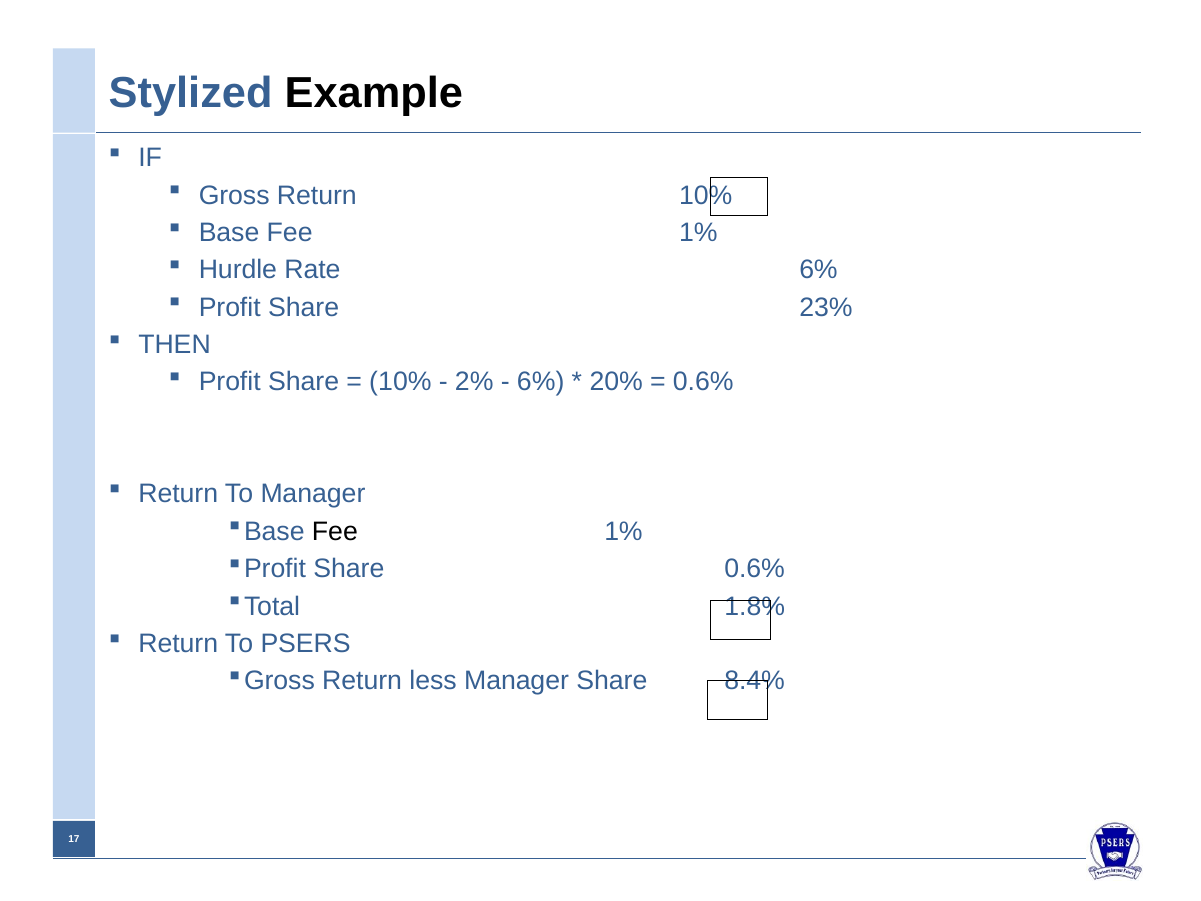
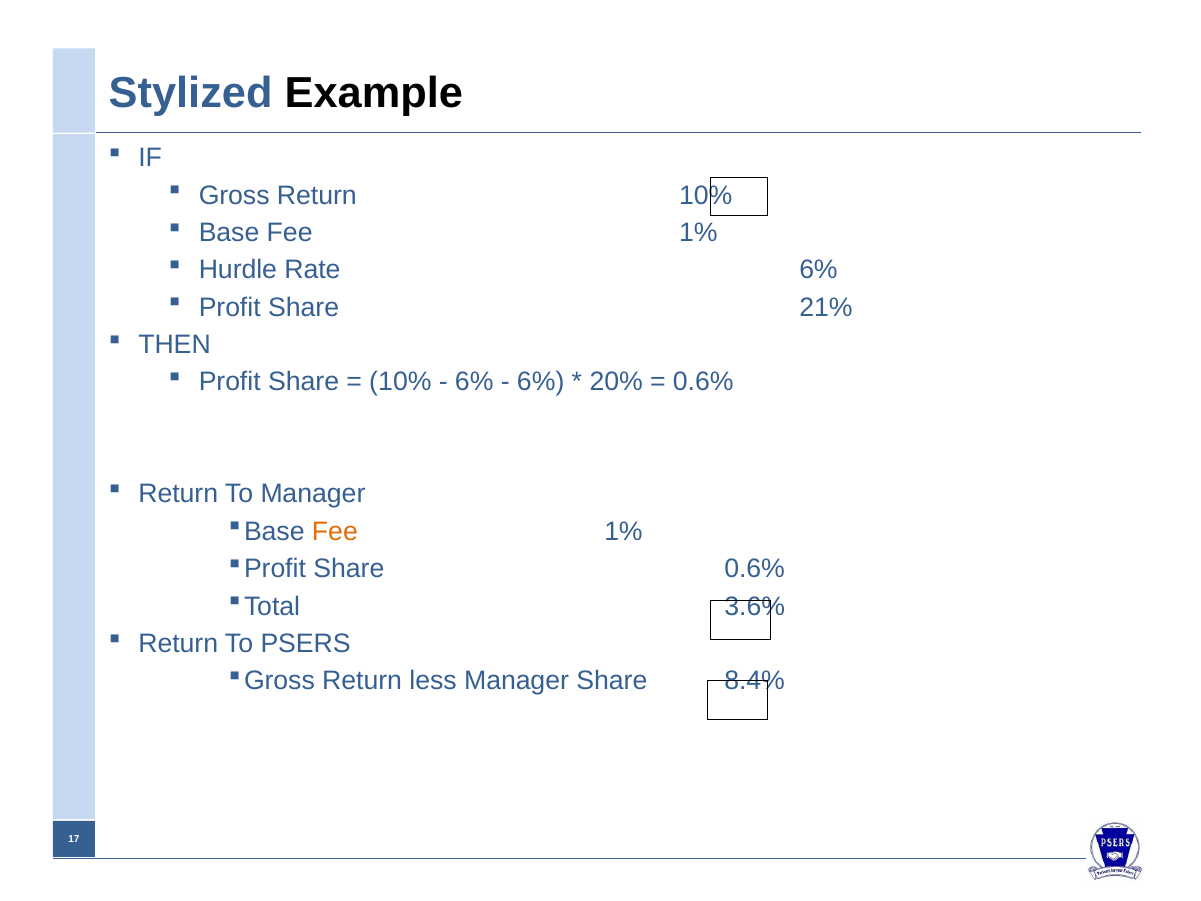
23%: 23% -> 21%
2% at (474, 382): 2% -> 6%
Fee at (335, 531) colour: black -> orange
1.8%: 1.8% -> 3.6%
